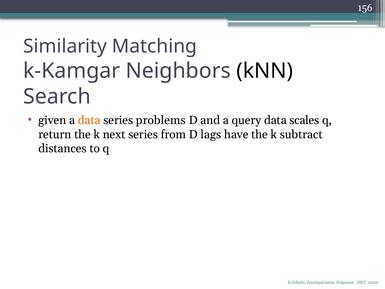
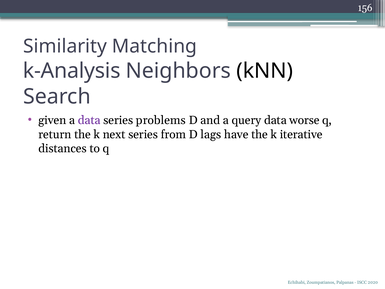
k-Kamgar: k-Kamgar -> k-Analysis
data at (89, 120) colour: orange -> purple
scales: scales -> worse
subtract: subtract -> iterative
